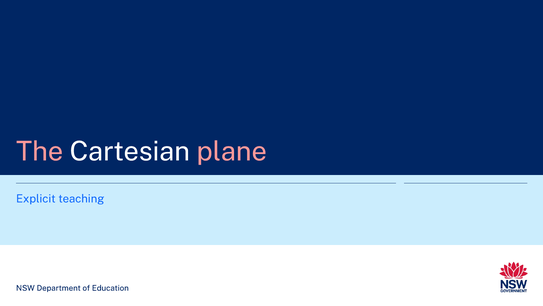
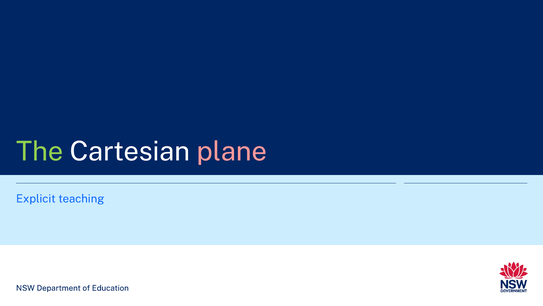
The colour: pink -> light green
